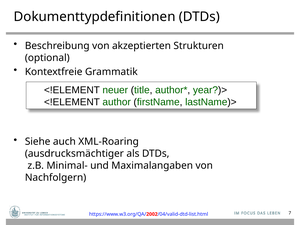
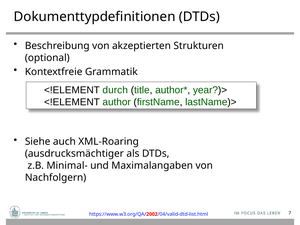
neuer: neuer -> durch
